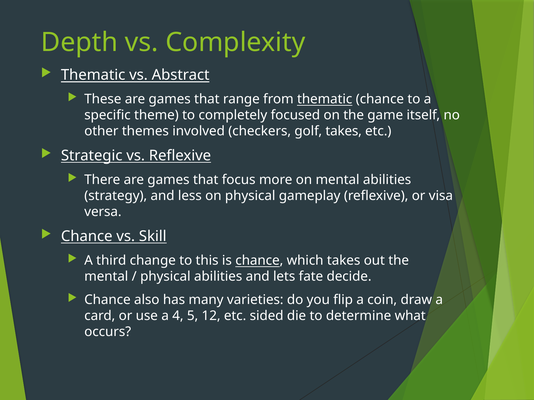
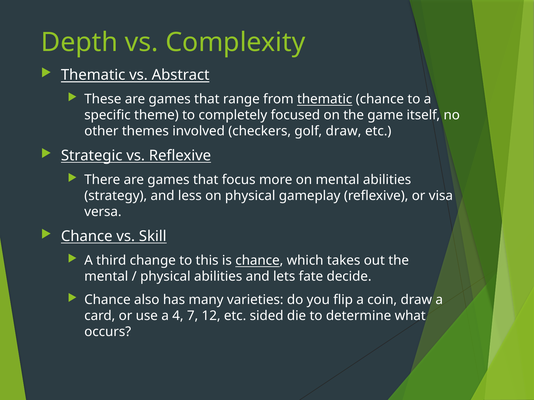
golf takes: takes -> draw
5: 5 -> 7
